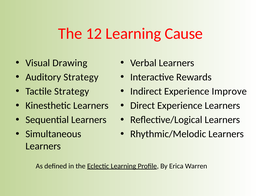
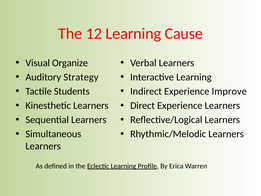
Drawing: Drawing -> Organize
Interactive Rewards: Rewards -> Learning
Tactile Strategy: Strategy -> Students
